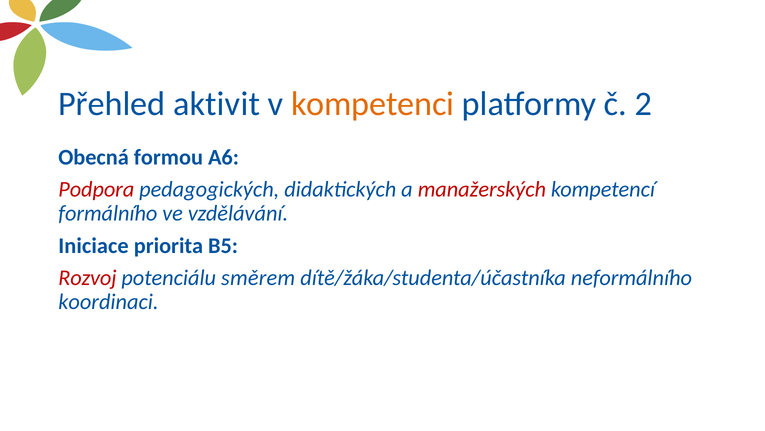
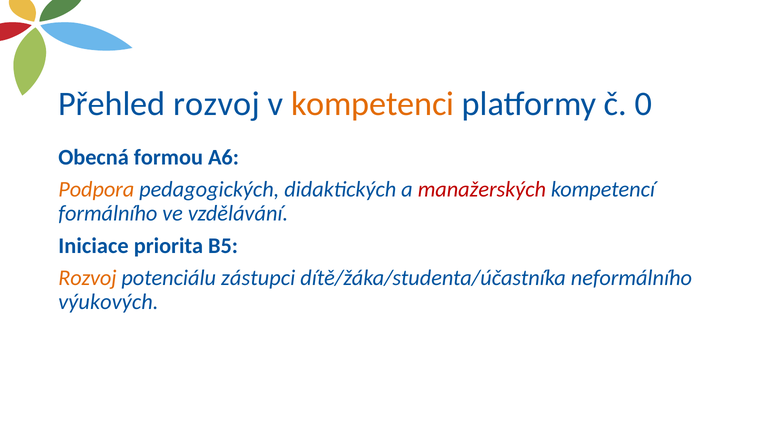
Přehled aktivit: aktivit -> rozvoj
2: 2 -> 0
Podpora colour: red -> orange
Rozvoj at (87, 277) colour: red -> orange
směrem: směrem -> zástupci
koordinaci: koordinaci -> výukových
